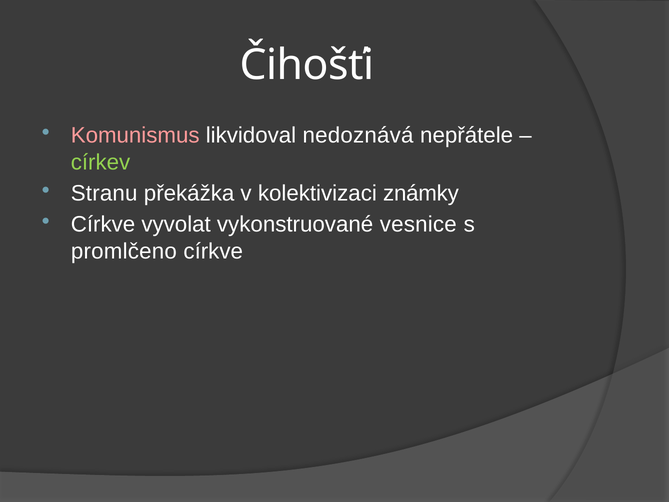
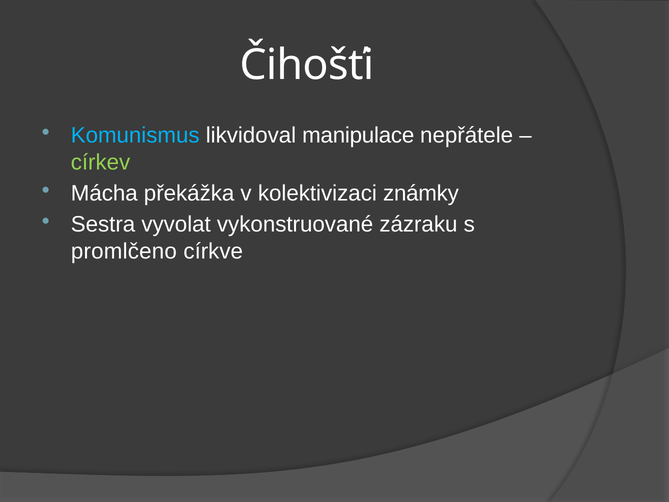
Komunismus colour: pink -> light blue
nedoznává: nedoznává -> manipulace
Stranu: Stranu -> Mácha
Církve at (103, 224): Církve -> Sestra
vesnice: vesnice -> zázraku
